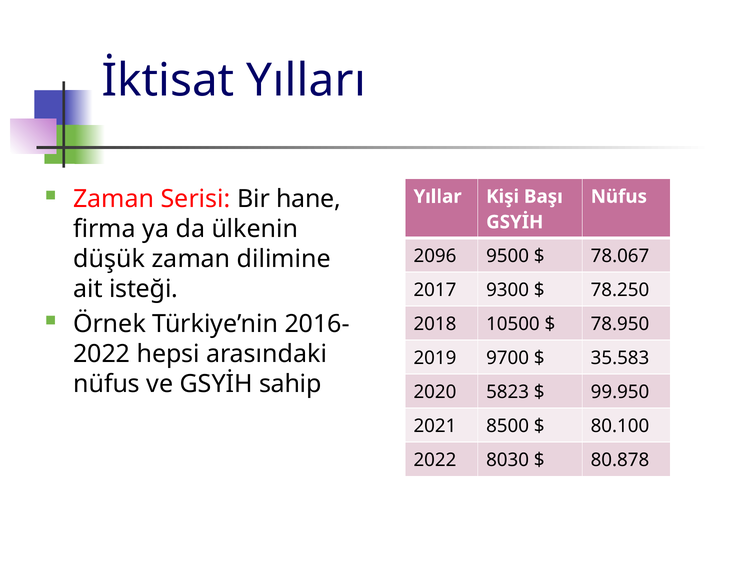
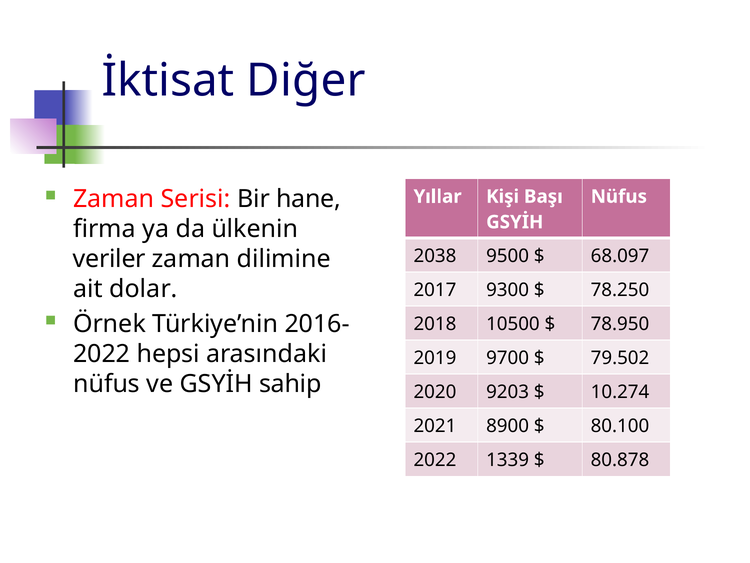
Yılları: Yılları -> Diğer
2096: 2096 -> 2038
78.067: 78.067 -> 68.097
düşük: düşük -> veriler
isteği: isteği -> dolar
35.583: 35.583 -> 79.502
5823: 5823 -> 9203
99.950: 99.950 -> 10.274
8500: 8500 -> 8900
8030: 8030 -> 1339
